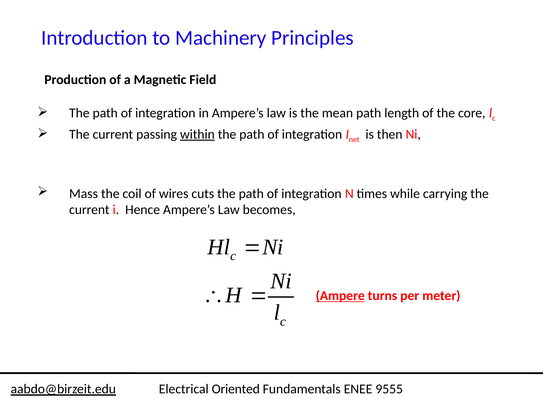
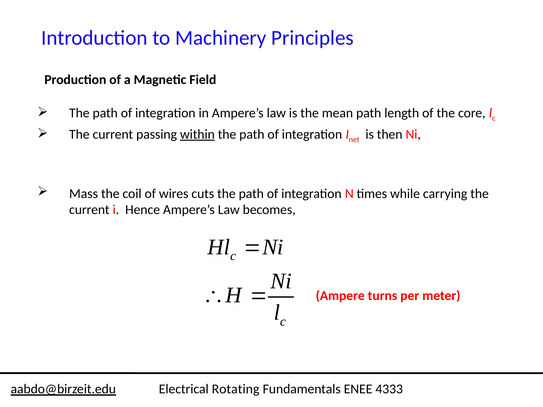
Ampere underline: present -> none
Oriented: Oriented -> Rotating
9555: 9555 -> 4333
